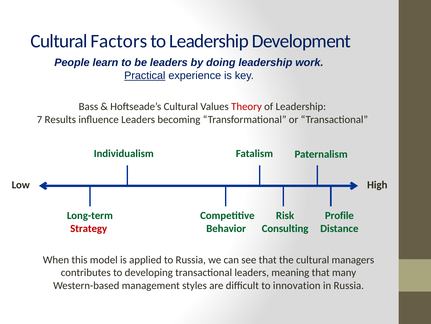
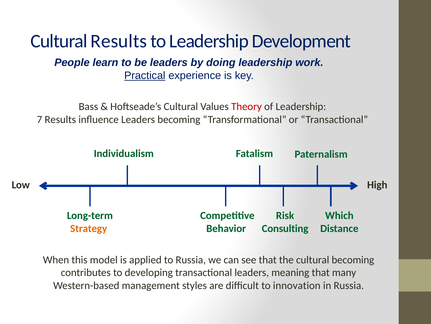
Cultural Factors: Factors -> Results
Profile: Profile -> Which
Strategy colour: red -> orange
cultural managers: managers -> becoming
